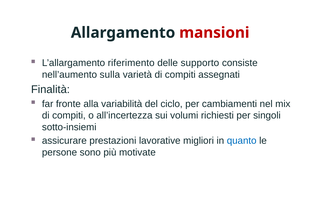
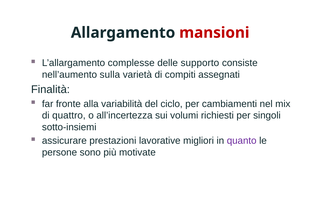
riferimento: riferimento -> complesse
compiti at (69, 115): compiti -> quattro
quanto colour: blue -> purple
